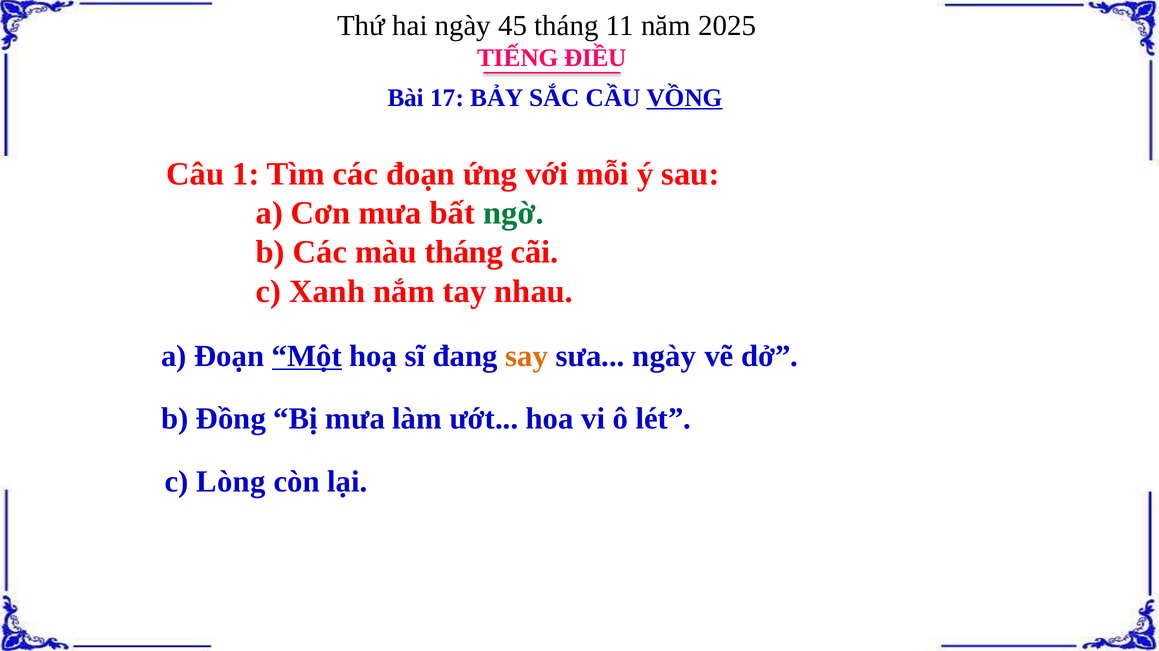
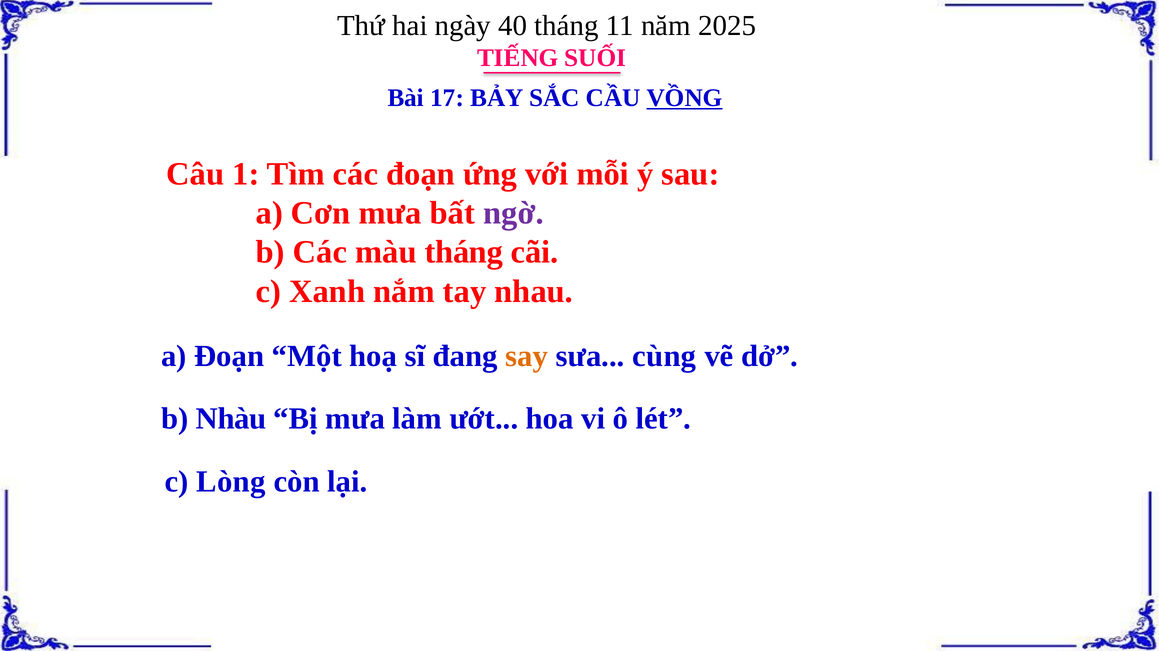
45: 45 -> 40
ĐIỀU: ĐIỀU -> SUỐI
ngờ colour: green -> purple
Một underline: present -> none
sưa ngày: ngày -> cùng
Đồng: Đồng -> Nhàu
